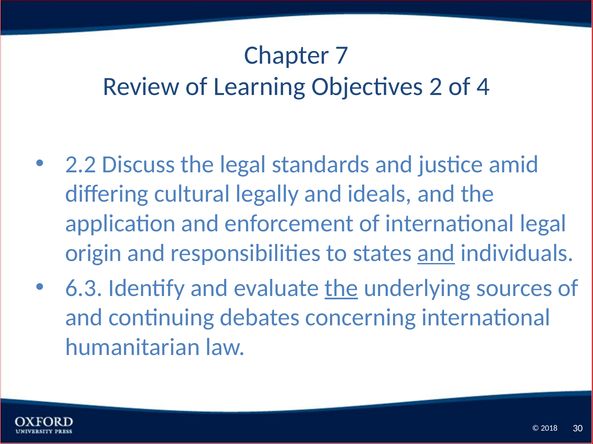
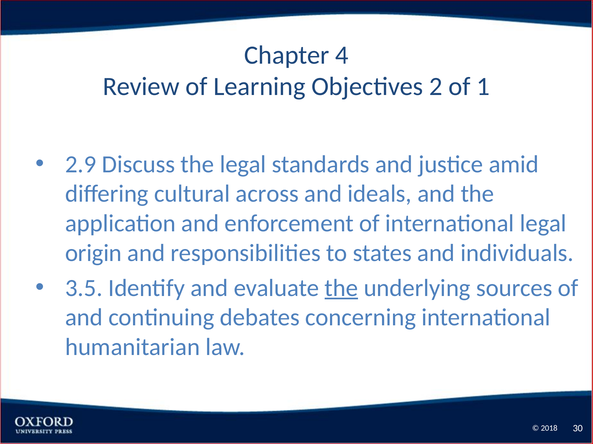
7: 7 -> 4
4: 4 -> 1
2.2: 2.2 -> 2.9
legally: legally -> across
and at (436, 253) underline: present -> none
6.3: 6.3 -> 3.5
